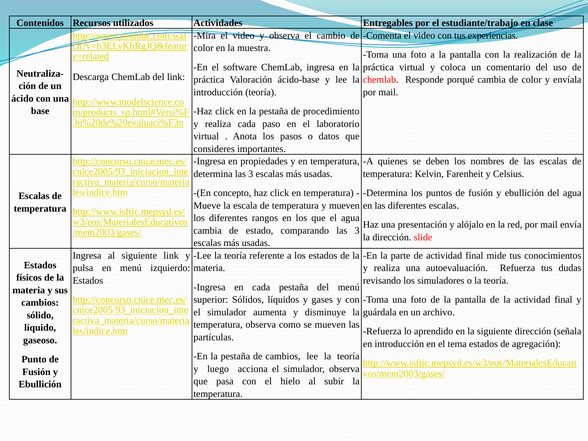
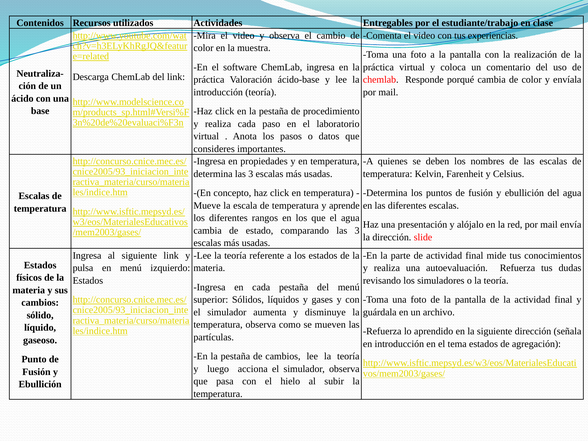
y mueven: mueven -> aprende
